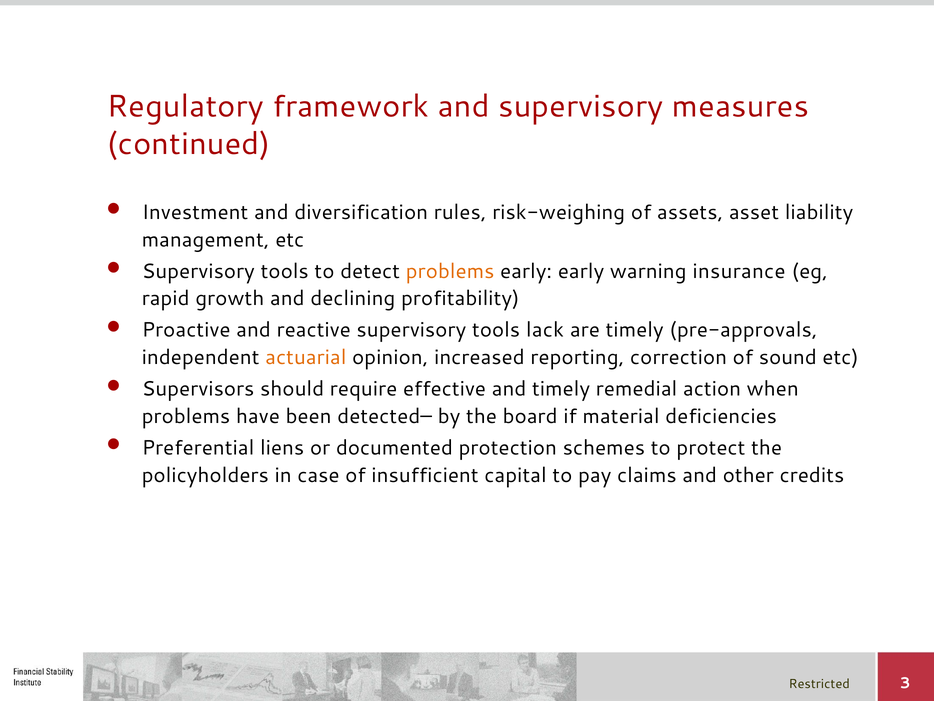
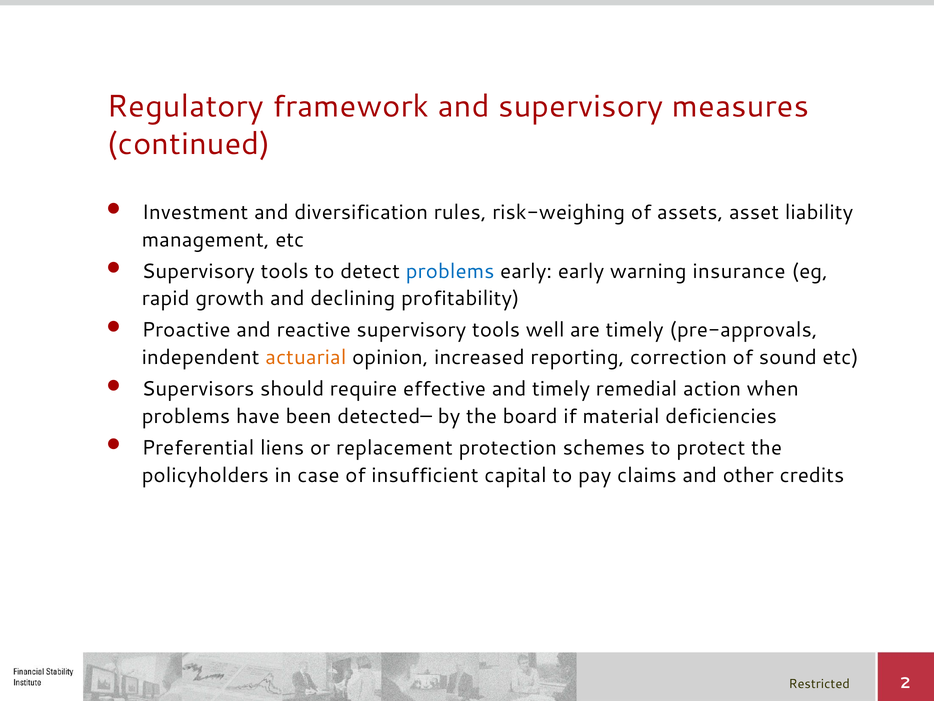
problems at (450, 271) colour: orange -> blue
lack: lack -> well
documented: documented -> replacement
3: 3 -> 2
